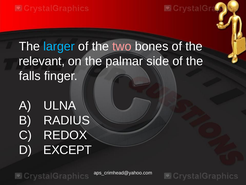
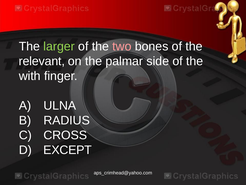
larger colour: light blue -> light green
falls: falls -> with
REDOX: REDOX -> CROSS
